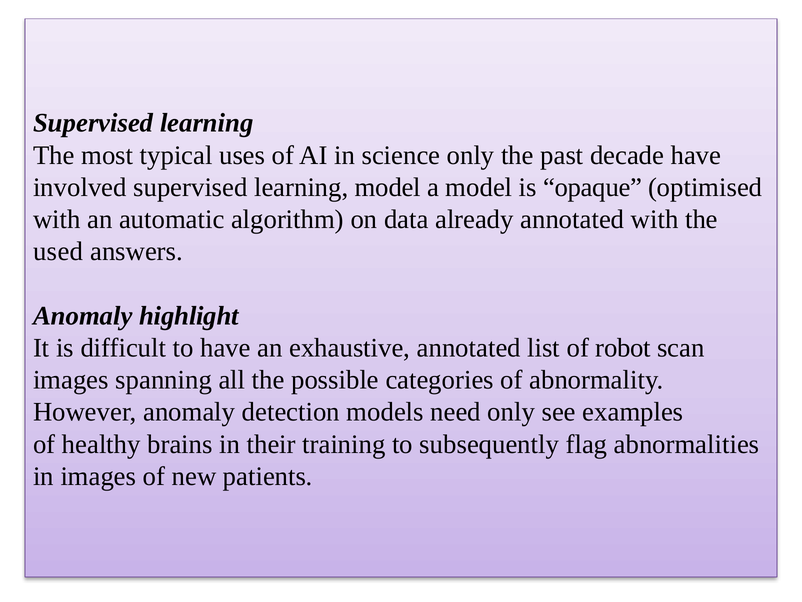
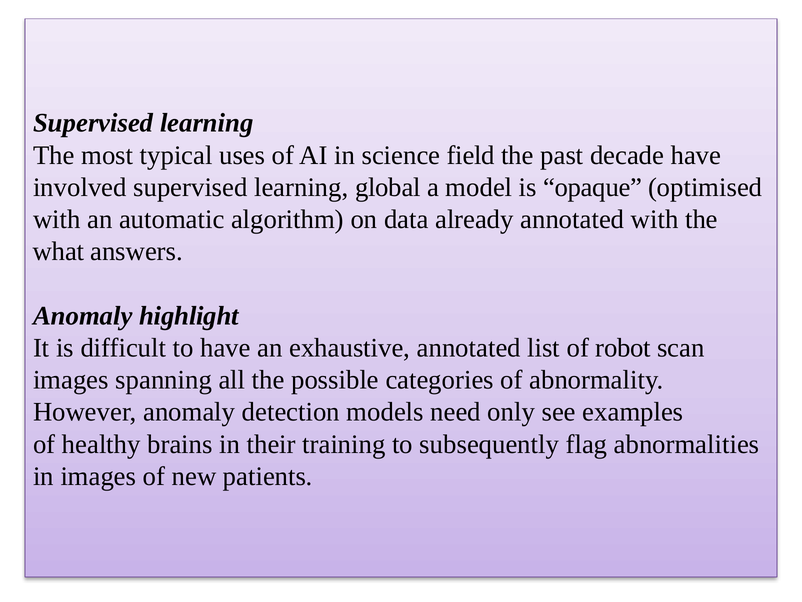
science only: only -> field
learning model: model -> global
used: used -> what
